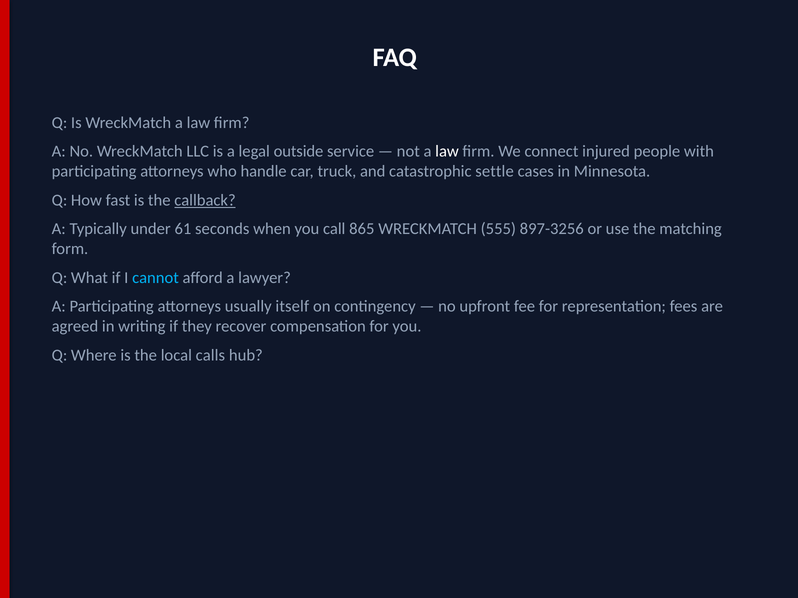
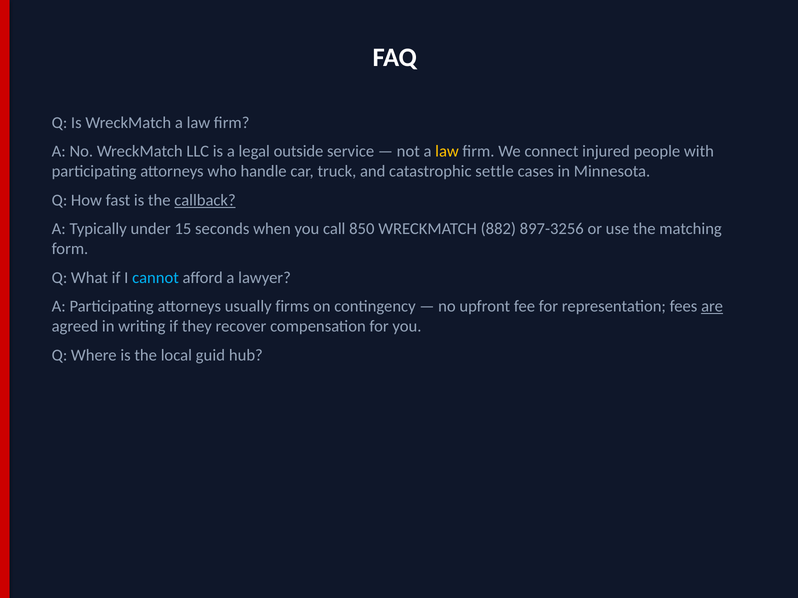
law at (447, 152) colour: white -> yellow
61: 61 -> 15
865: 865 -> 850
555: 555 -> 882
itself: itself -> firms
are underline: none -> present
calls: calls -> guid
